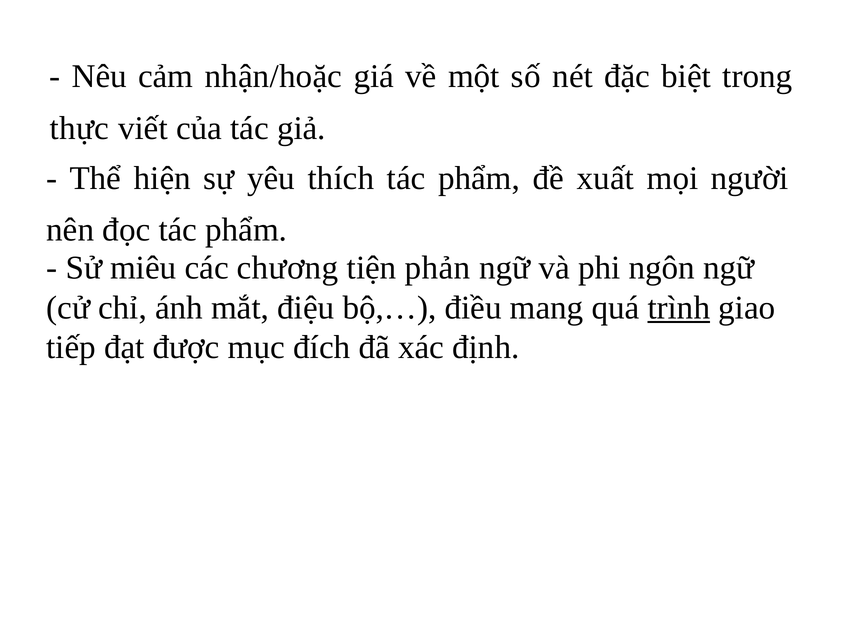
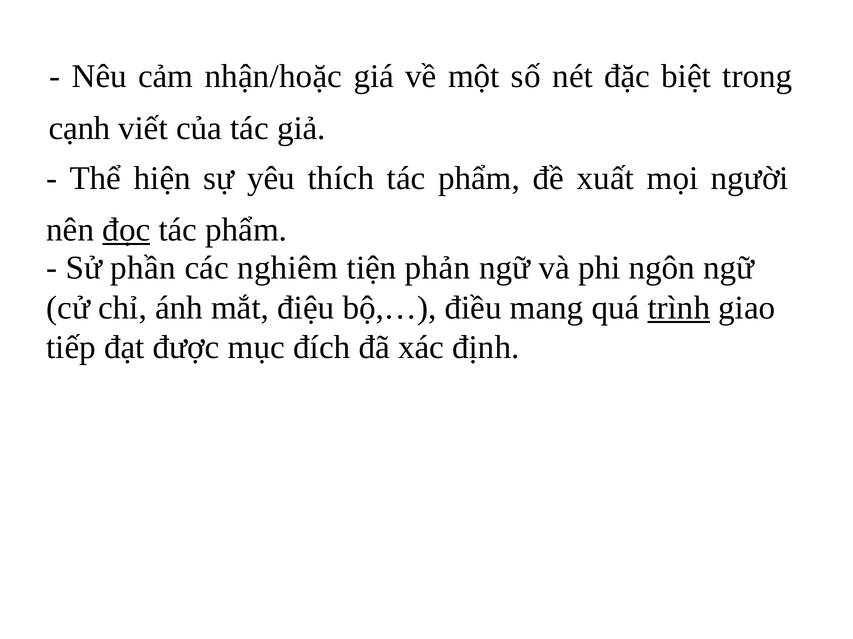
thực: thực -> cạnh
đọc underline: none -> present
miêu: miêu -> phần
chương: chương -> nghiêm
